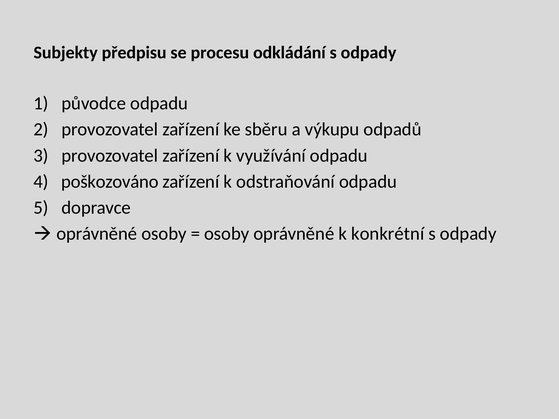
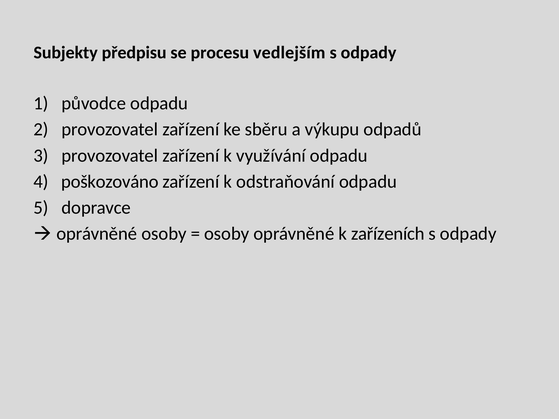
odkládání: odkládání -> vedlejším
konkrétní: konkrétní -> zařízeních
